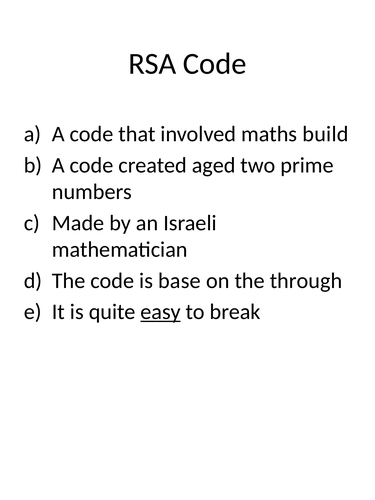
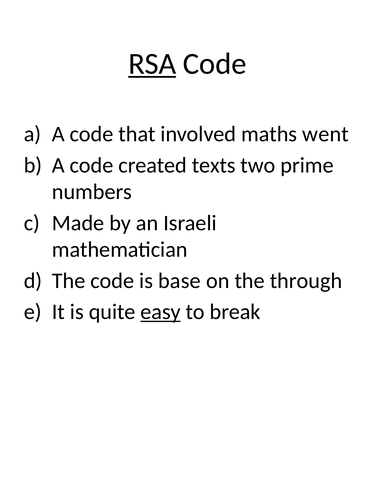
RSA underline: none -> present
build: build -> went
aged: aged -> texts
